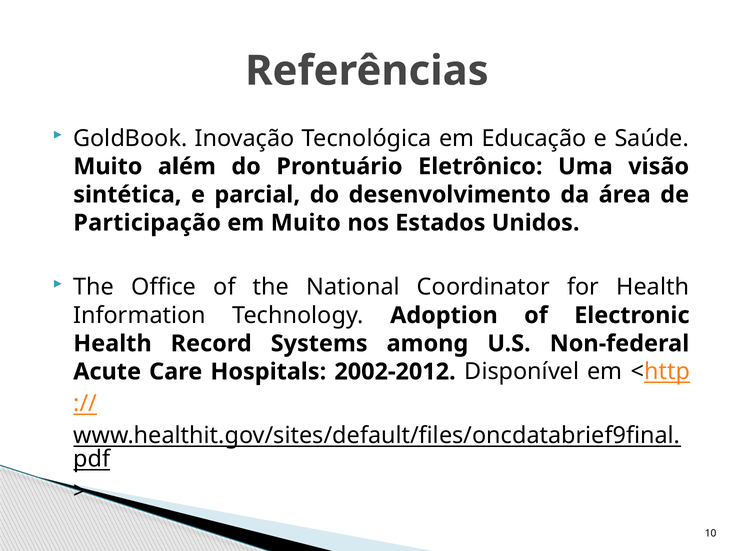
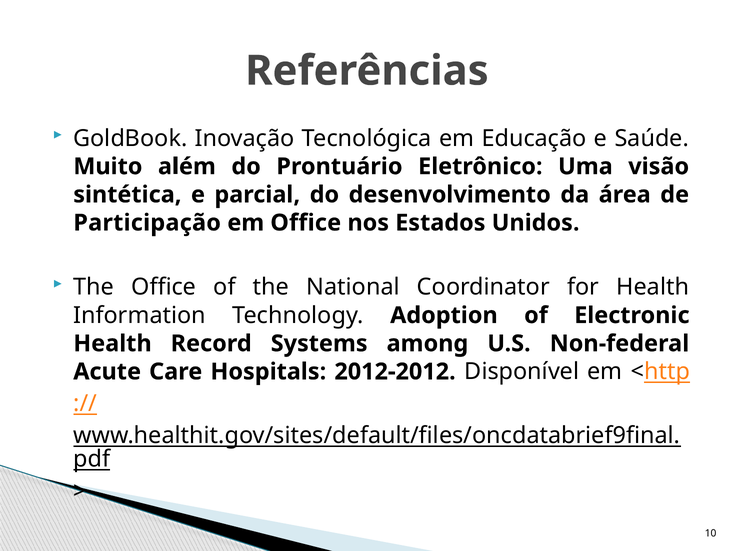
em Muito: Muito -> Office
2002-2012: 2002-2012 -> 2012-2012
